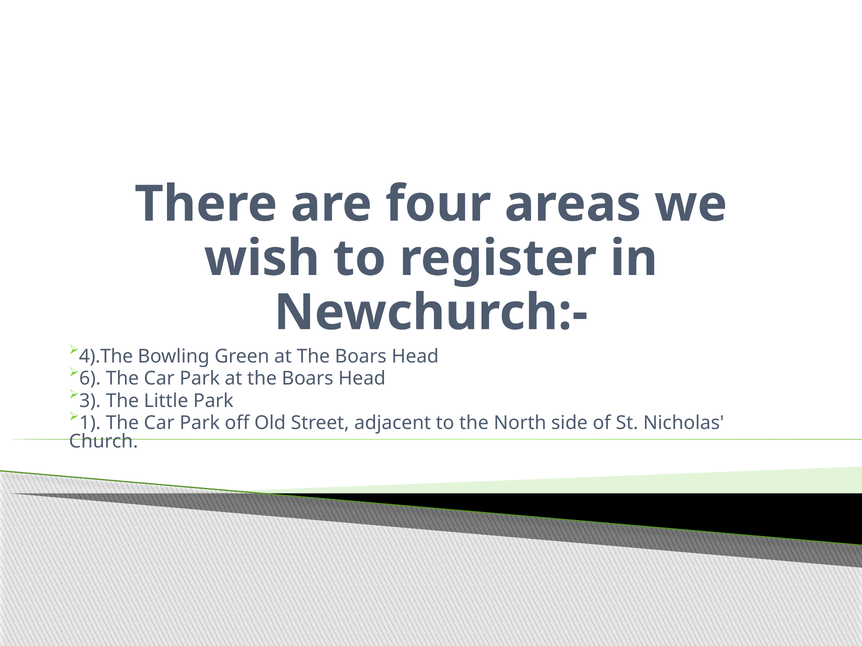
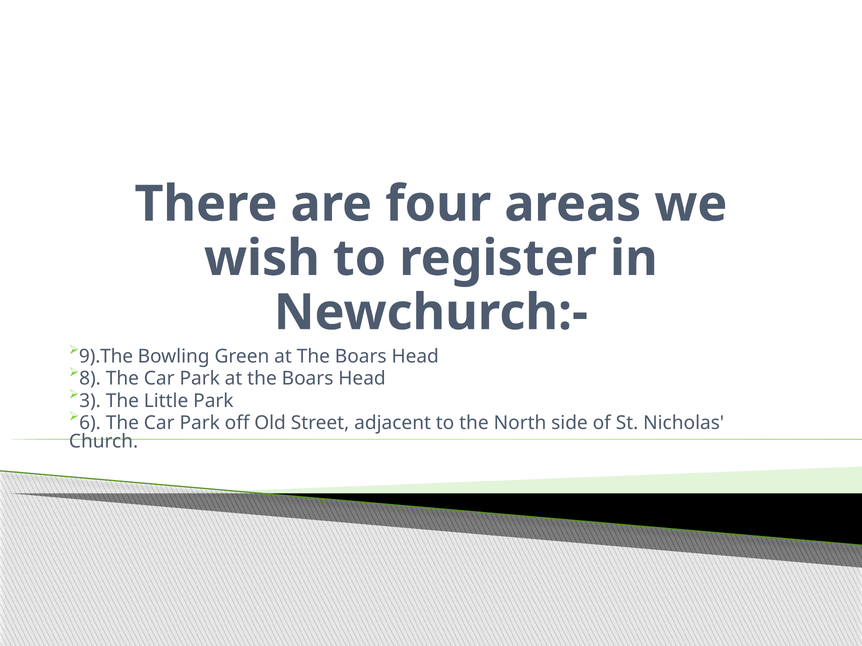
4).The: 4).The -> 9).The
6: 6 -> 8
1: 1 -> 6
